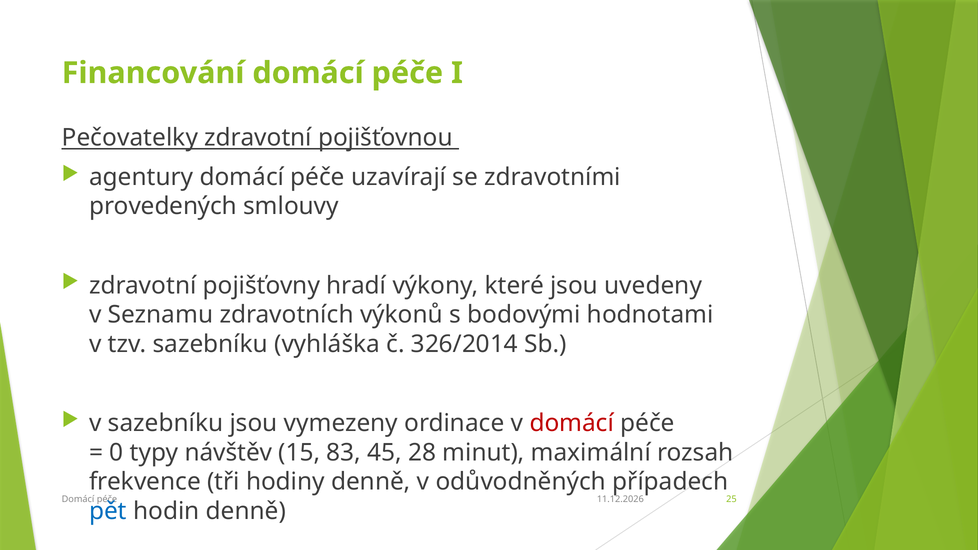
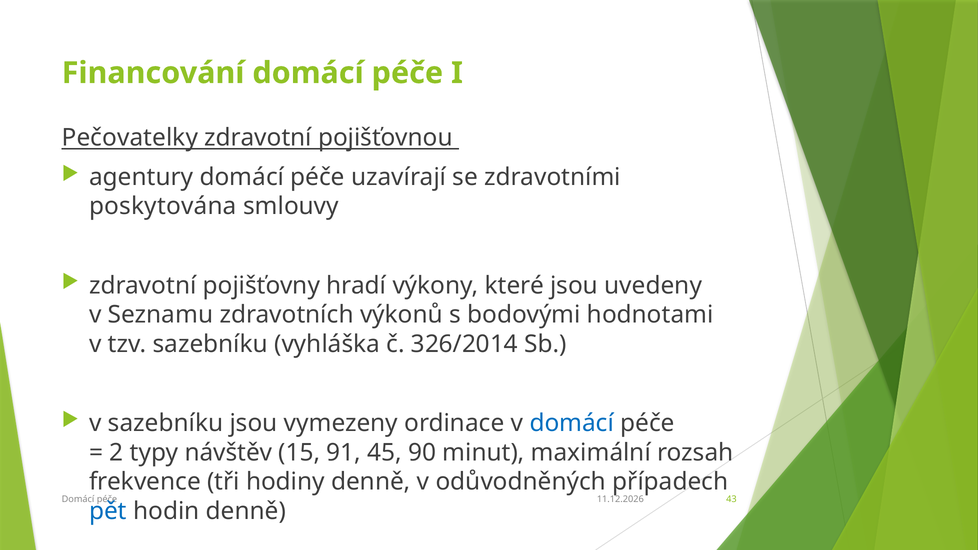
provedených: provedených -> poskytována
domácí at (572, 423) colour: red -> blue
0: 0 -> 2
83: 83 -> 91
28: 28 -> 90
25: 25 -> 43
